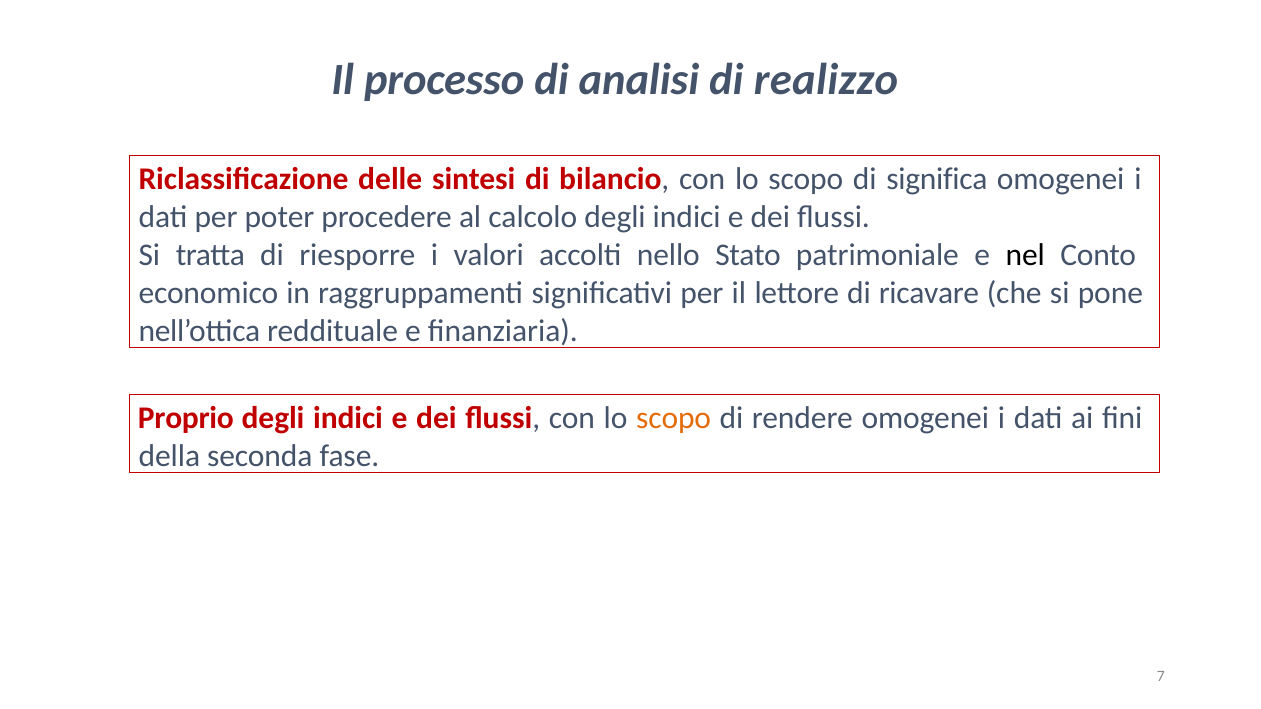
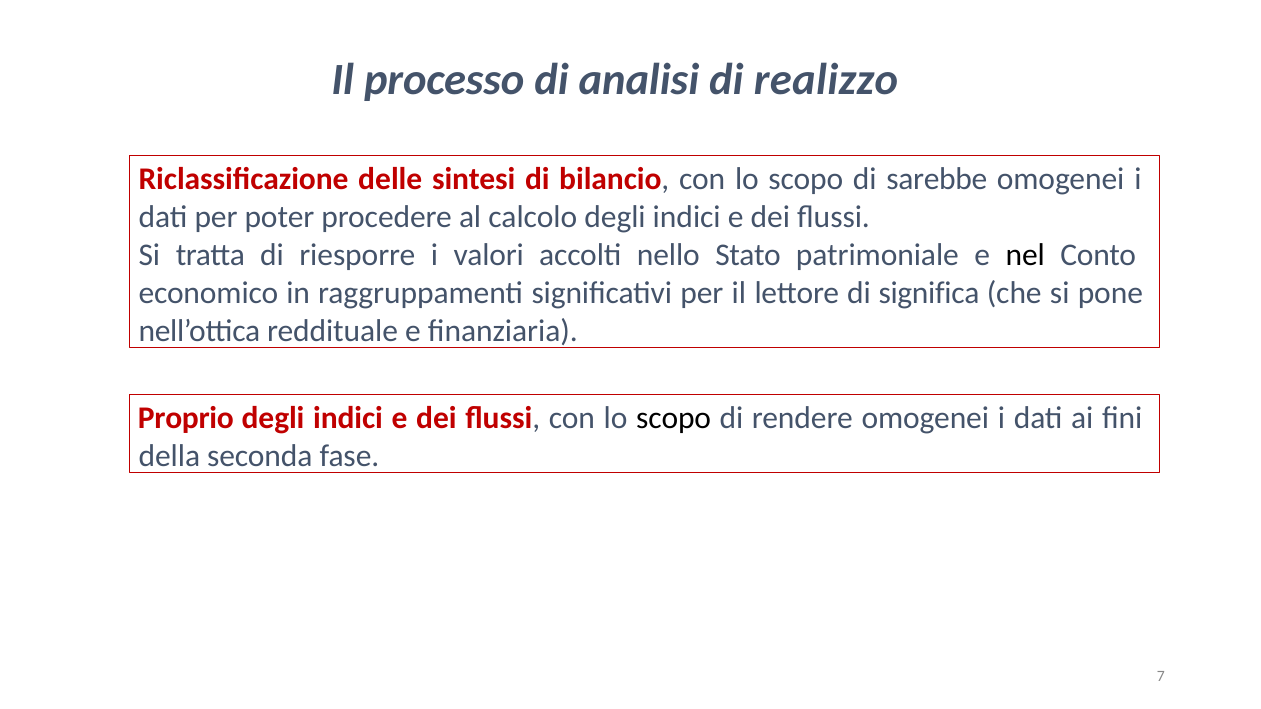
significa: significa -> sarebbe
ricavare: ricavare -> significa
scopo at (674, 418) colour: orange -> black
